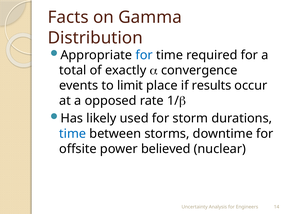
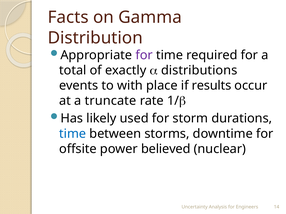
for at (144, 55) colour: blue -> purple
convergence: convergence -> distributions
limit: limit -> with
opposed: opposed -> truncate
